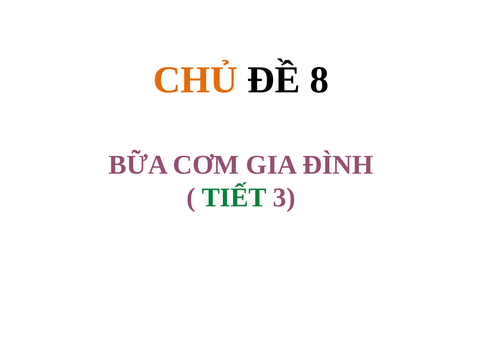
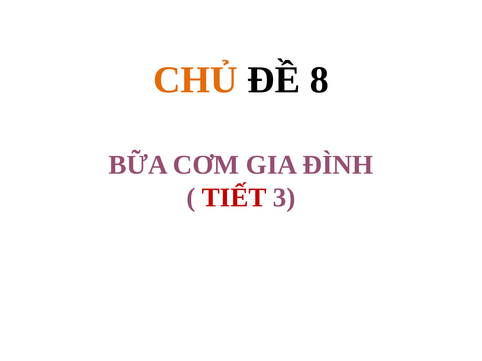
TIẾT colour: green -> red
